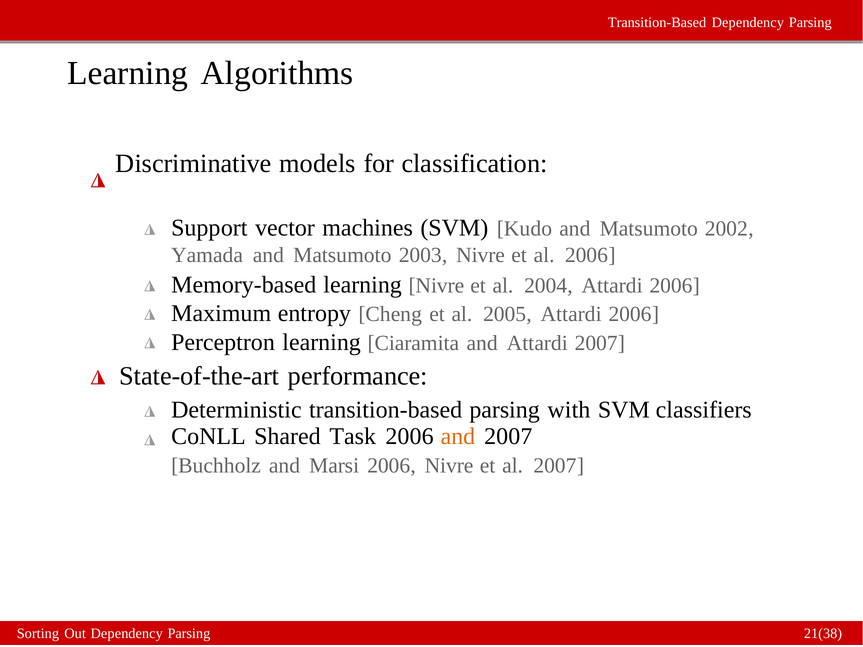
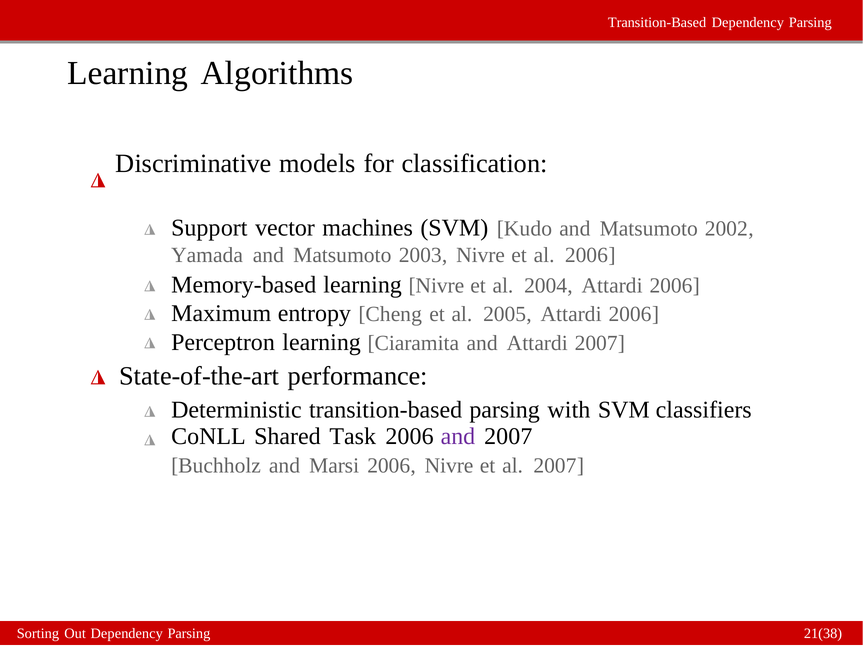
and at (458, 437) colour: orange -> purple
